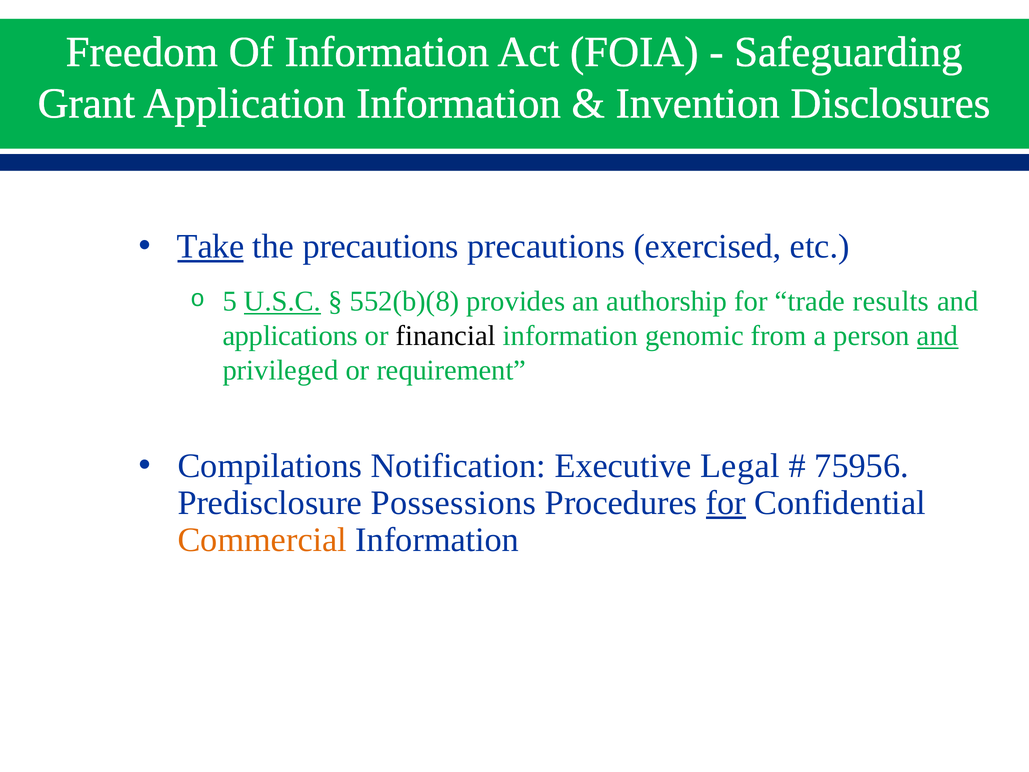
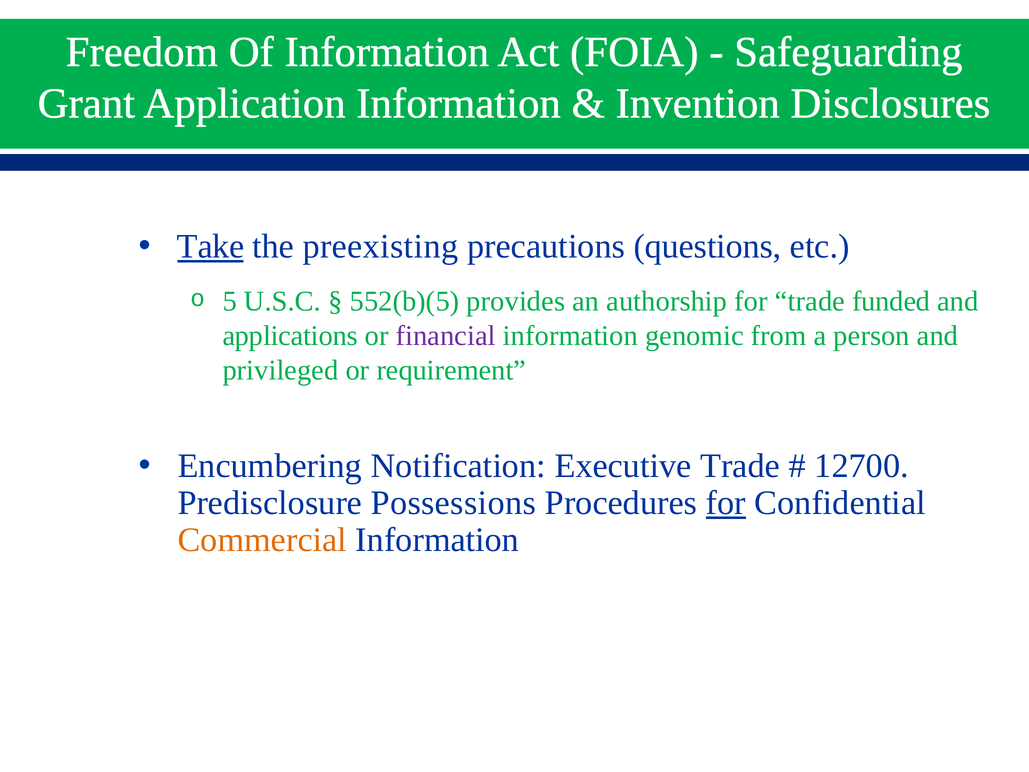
the precautions: precautions -> preexisting
exercised: exercised -> questions
U.S.C underline: present -> none
552(b)(8: 552(b)(8 -> 552(b)(5
results: results -> funded
financial colour: black -> purple
and at (938, 336) underline: present -> none
Compilations: Compilations -> Encumbering
Executive Legal: Legal -> Trade
75956: 75956 -> 12700
